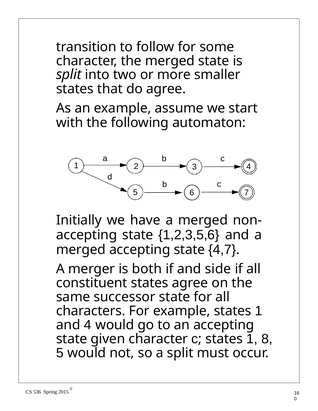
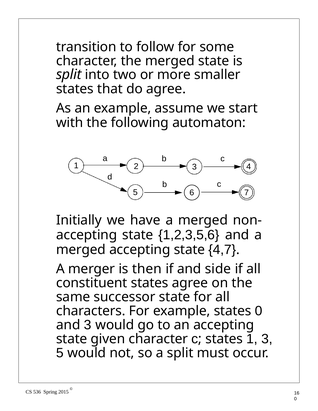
both: both -> then
example states 1: 1 -> 0
and 4: 4 -> 3
1 8: 8 -> 3
